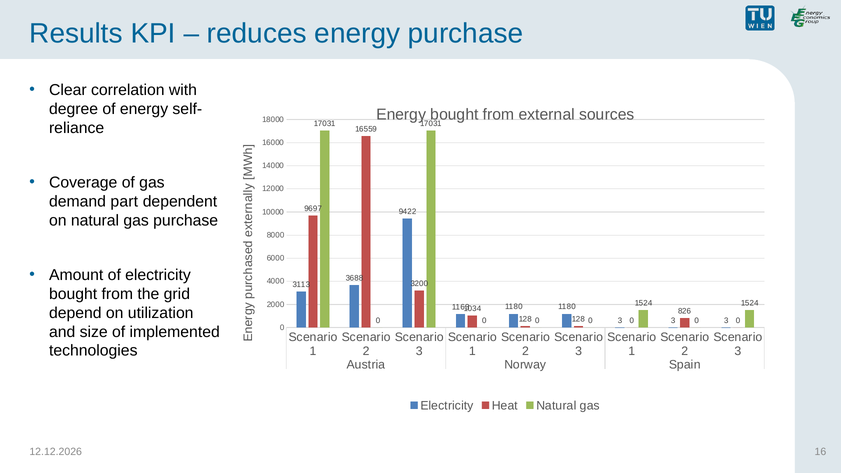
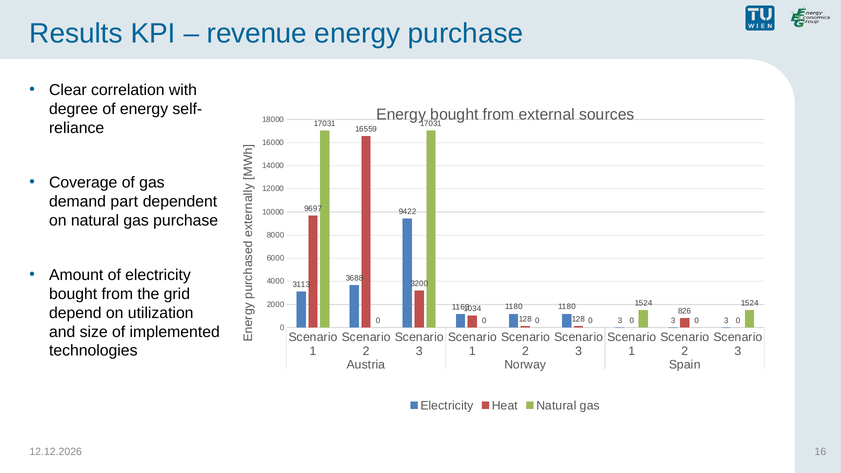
reduces: reduces -> revenue
